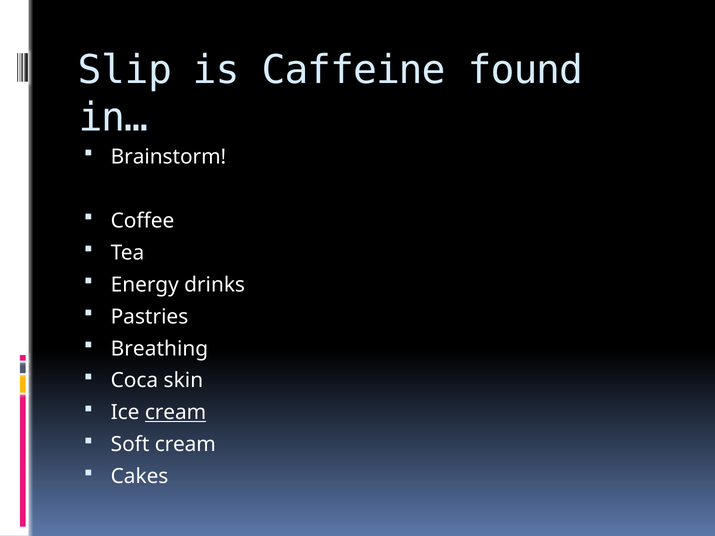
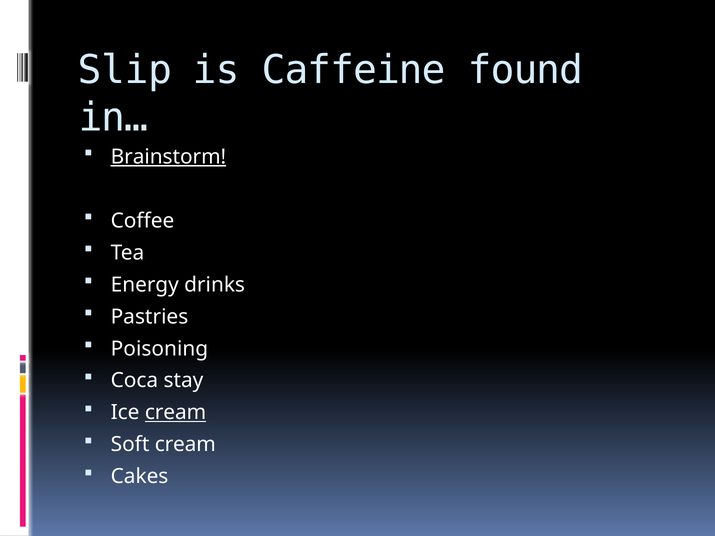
Brainstorm underline: none -> present
Breathing: Breathing -> Poisoning
skin: skin -> stay
